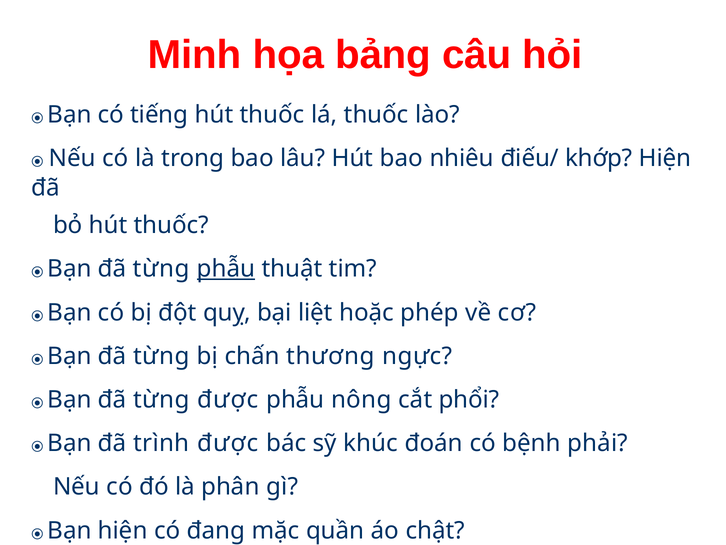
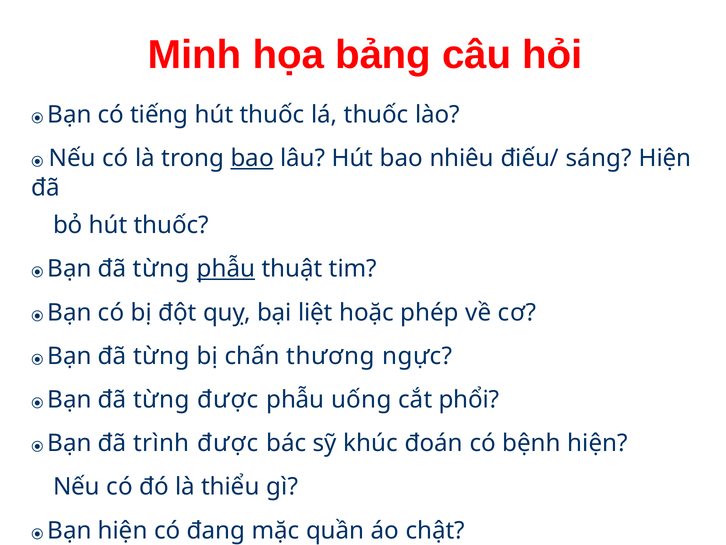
bao at (252, 158) underline: none -> present
khớp: khớp -> sáng
nông: nông -> uống
bệnh phải: phải -> hiện
phân: phân -> thiểu
